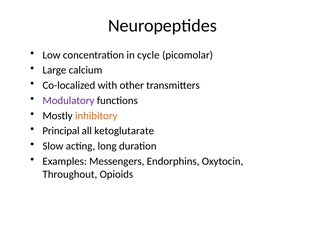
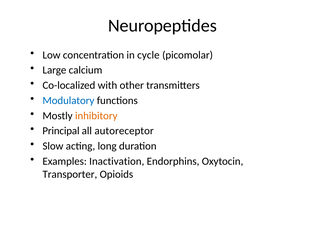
Modulatory colour: purple -> blue
ketoglutarate: ketoglutarate -> autoreceptor
Messengers: Messengers -> Inactivation
Throughout: Throughout -> Transporter
